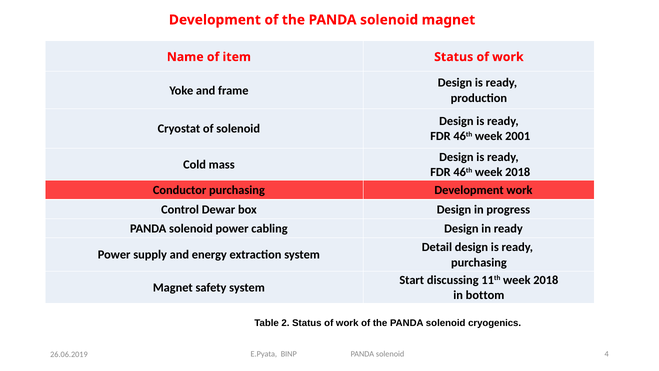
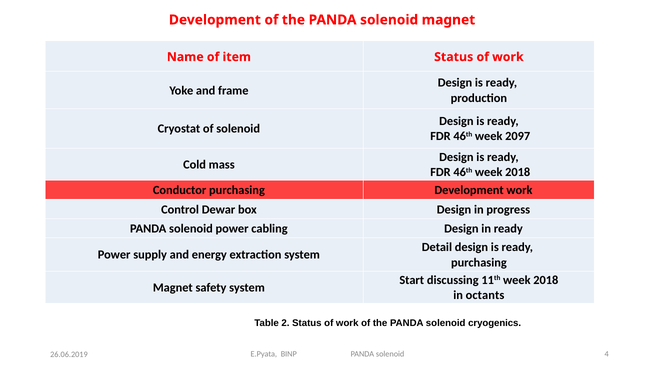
2001: 2001 -> 2097
bottom: bottom -> octants
